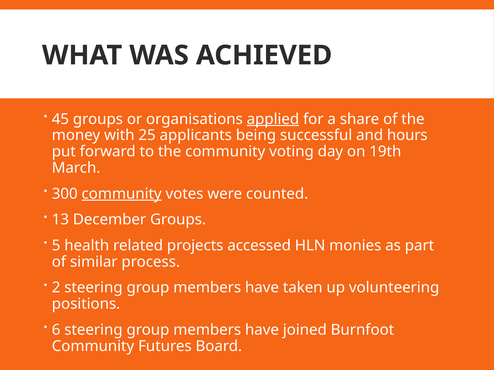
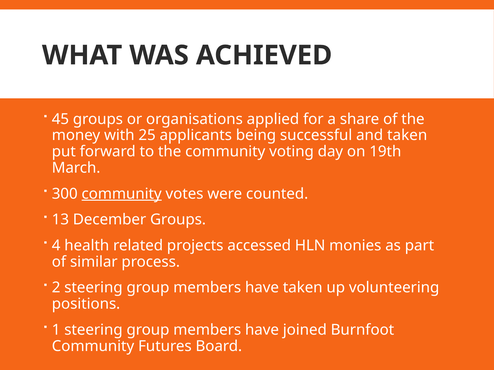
applied underline: present -> none
and hours: hours -> taken
5: 5 -> 4
6: 6 -> 1
